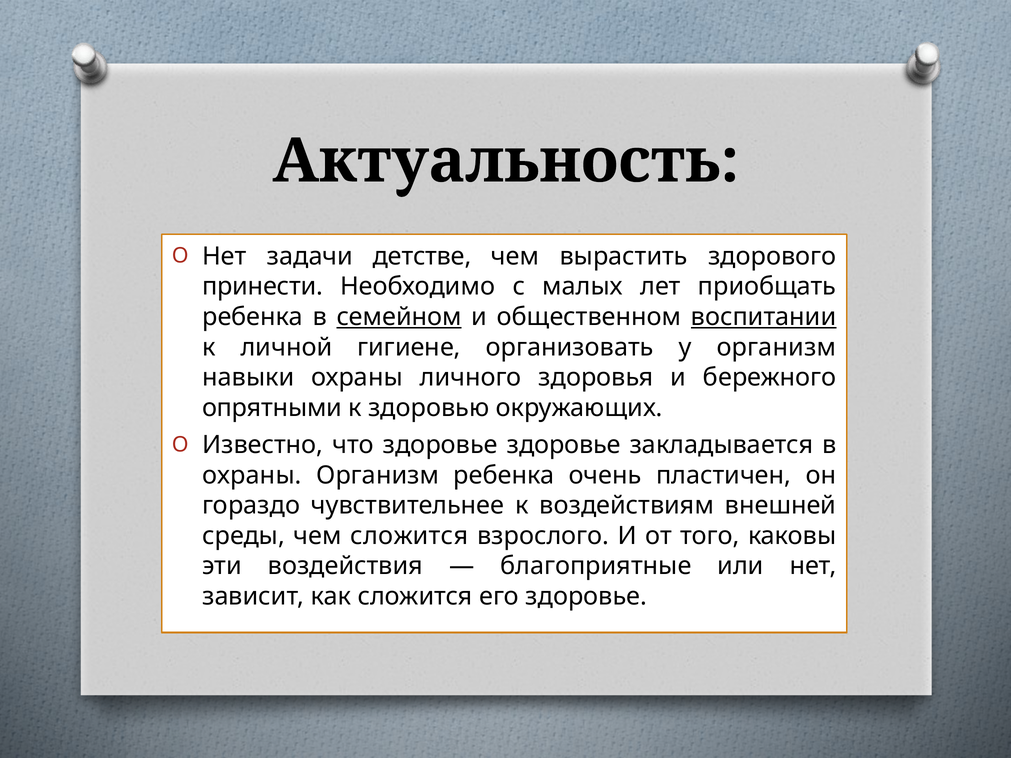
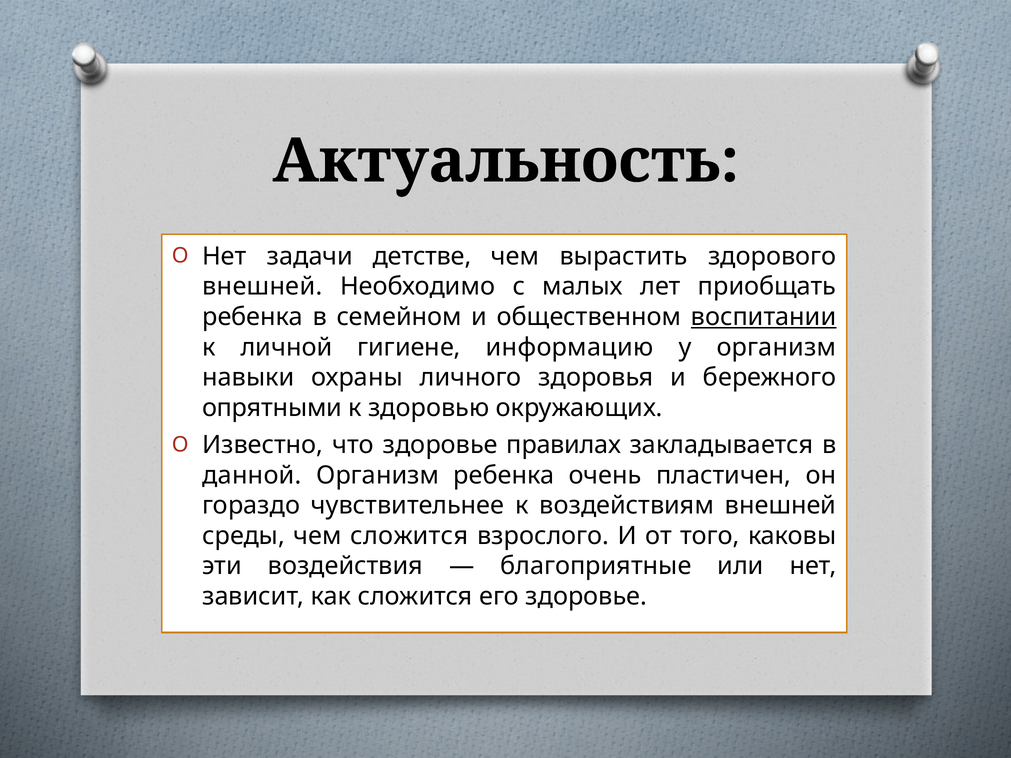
принести at (263, 287): принести -> внешней
семейном underline: present -> none
организовать: организовать -> информацию
здоровье здоровье: здоровье -> правилах
охраны at (252, 475): охраны -> данной
